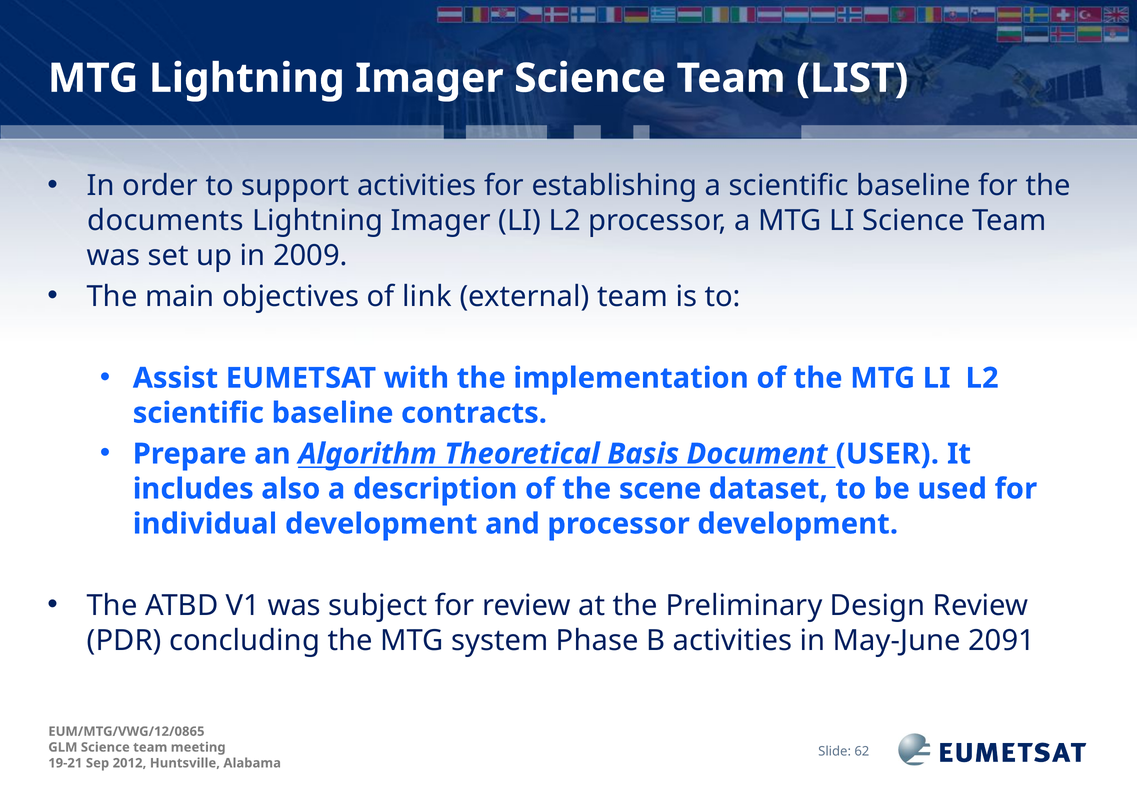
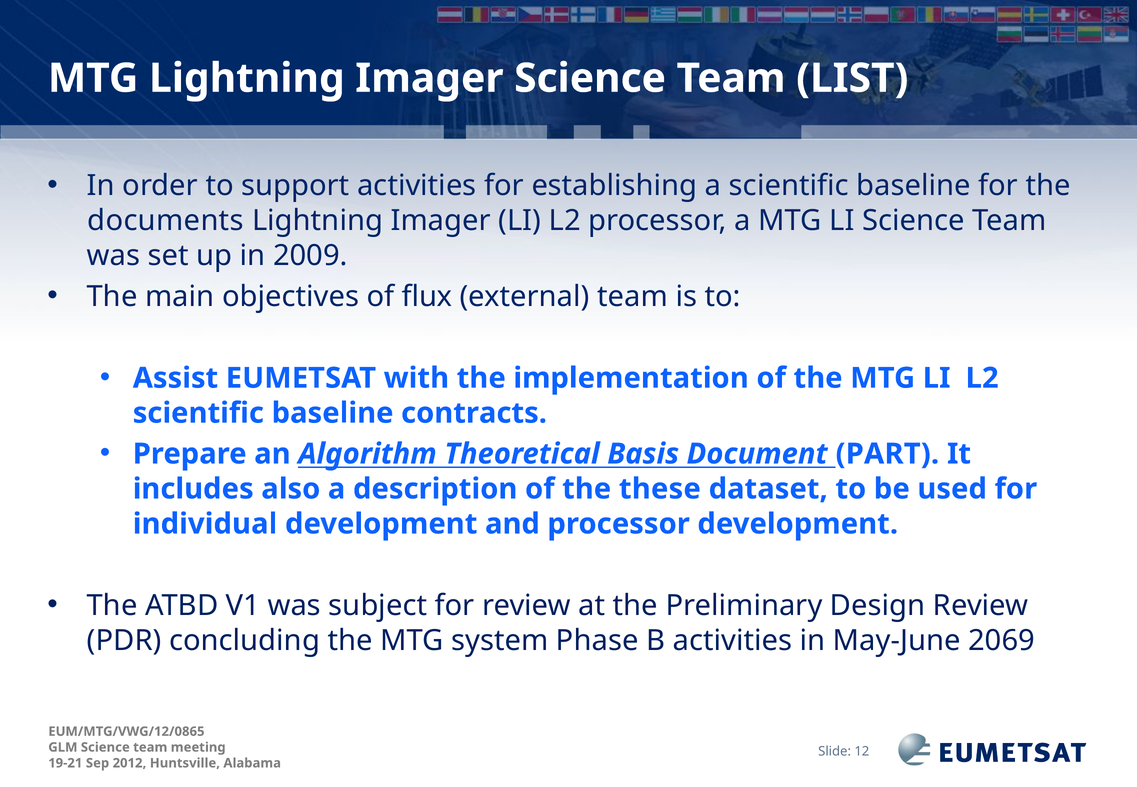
link: link -> flux
USER: USER -> PART
scene: scene -> these
2091: 2091 -> 2069
62: 62 -> 12
